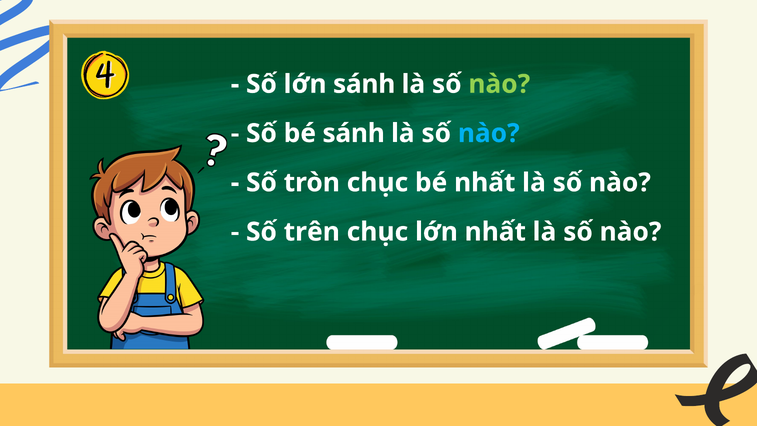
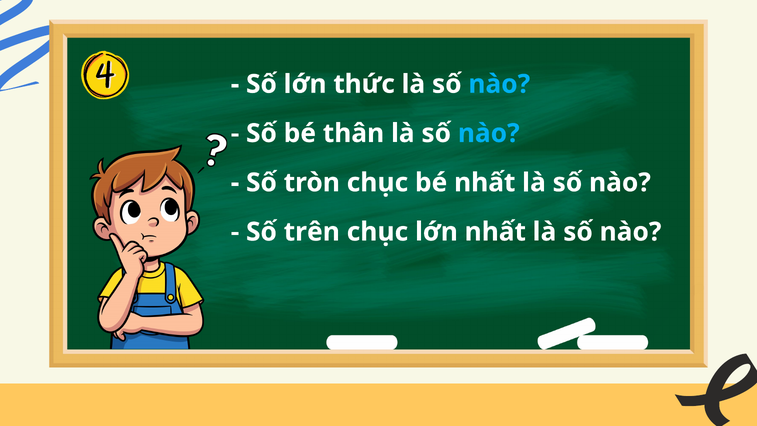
lớn sánh: sánh -> thức
nào at (499, 84) colour: light green -> light blue
bé sánh: sánh -> thân
